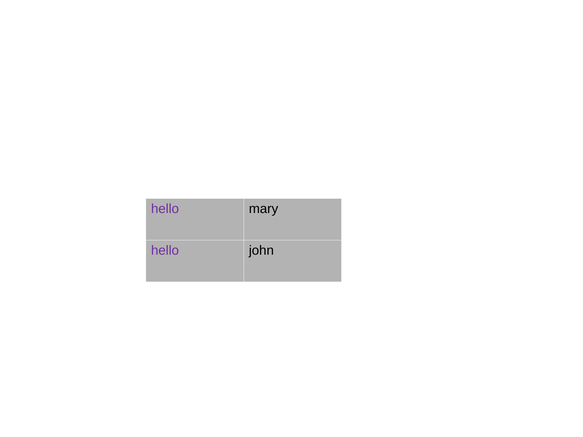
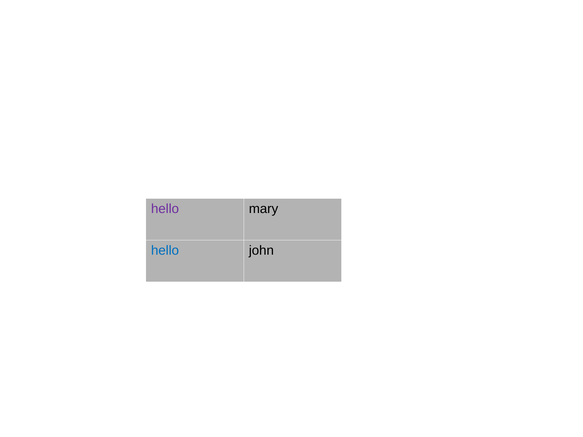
hello at (165, 250) colour: purple -> blue
